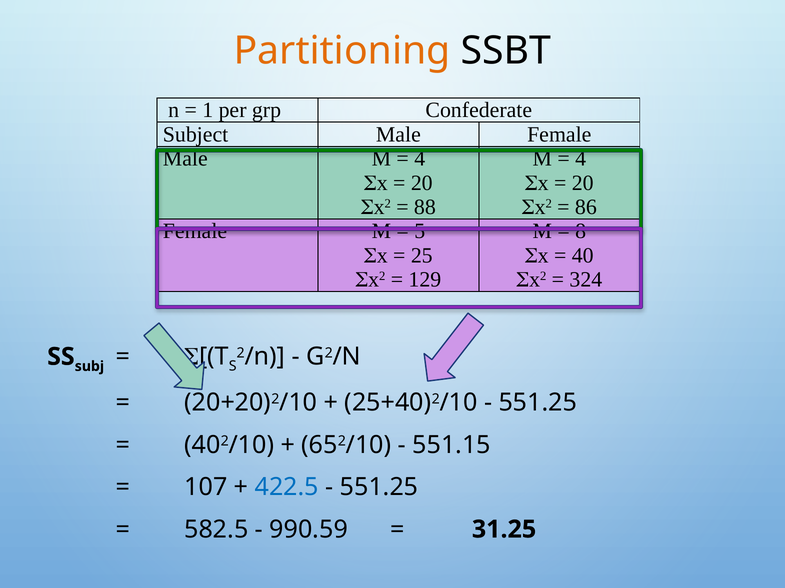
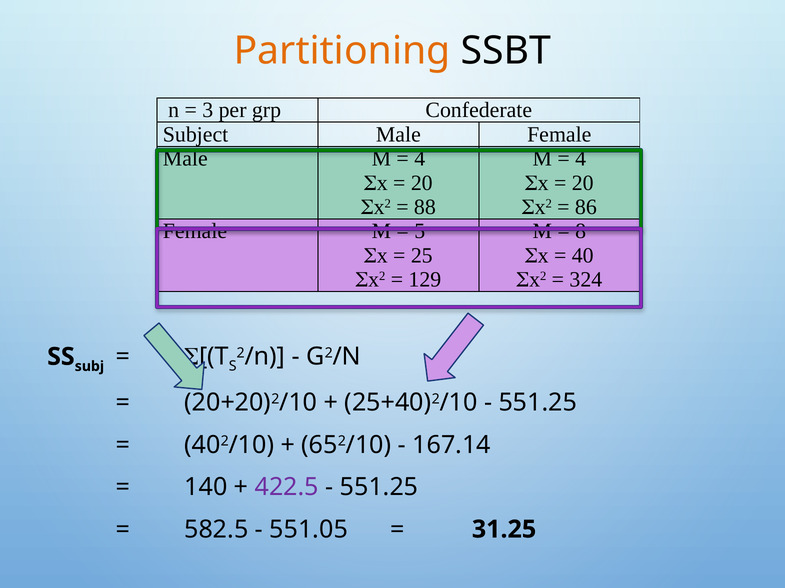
1: 1 -> 3
551.15: 551.15 -> 167.14
107: 107 -> 140
422.5 colour: blue -> purple
990.59: 990.59 -> 551.05
